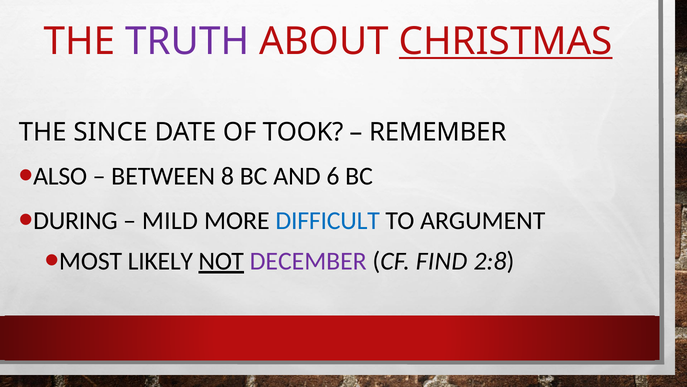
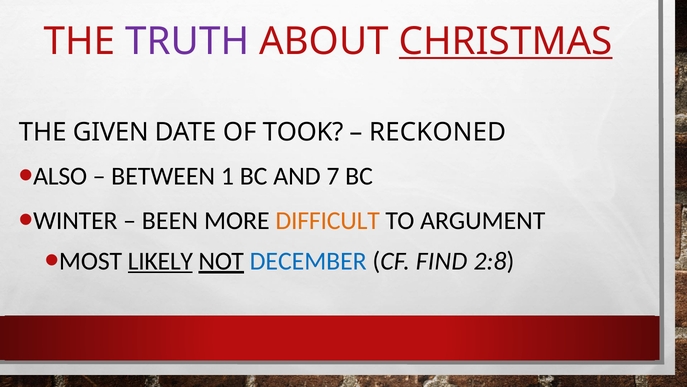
SINCE: SINCE -> GIVEN
REMEMBER: REMEMBER -> RECKONED
8: 8 -> 1
6: 6 -> 7
DURING: DURING -> WINTER
MILD: MILD -> BEEN
DIFFICULT colour: blue -> orange
LIKELY underline: none -> present
DECEMBER colour: purple -> blue
